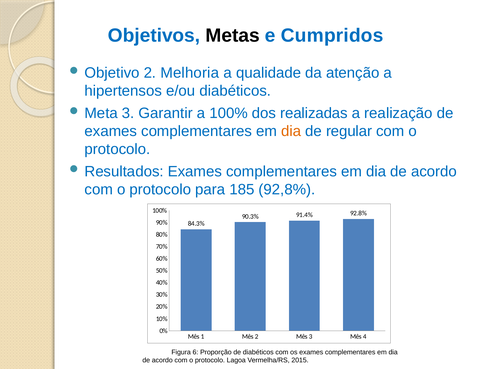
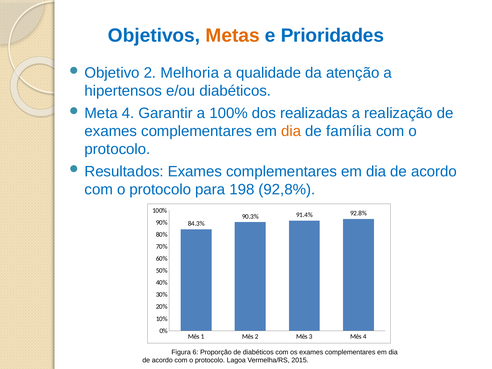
Metas colour: black -> orange
Cumpridos: Cumpridos -> Prioridades
Meta 3: 3 -> 4
regular: regular -> família
185: 185 -> 198
